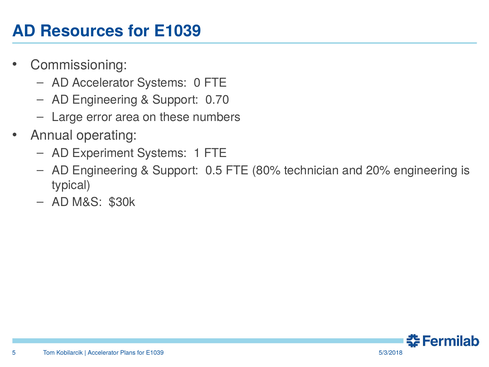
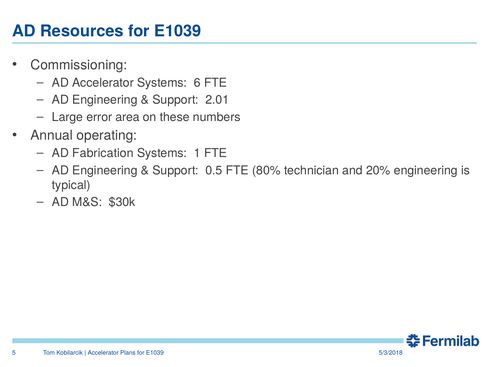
0: 0 -> 6
0.70: 0.70 -> 2.01
Experiment: Experiment -> Fabrication
